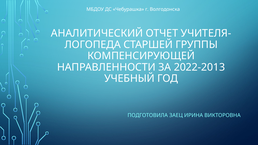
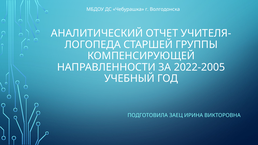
2022-2013: 2022-2013 -> 2022-2005
